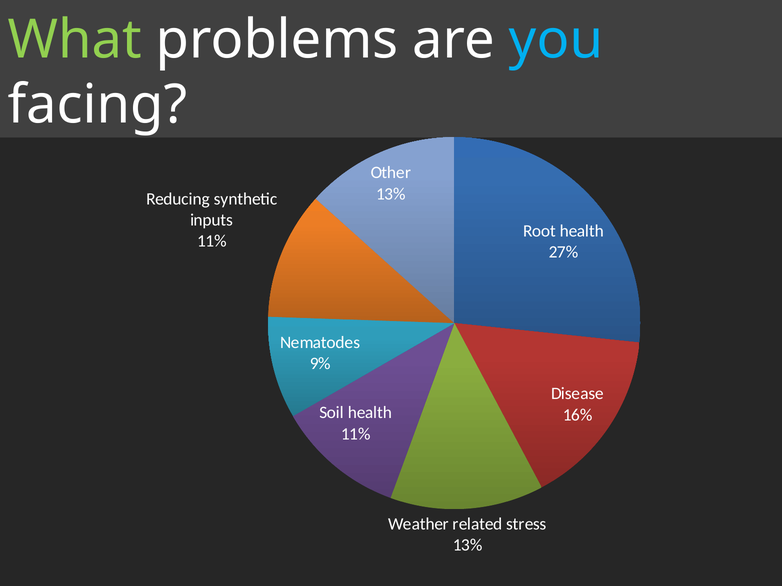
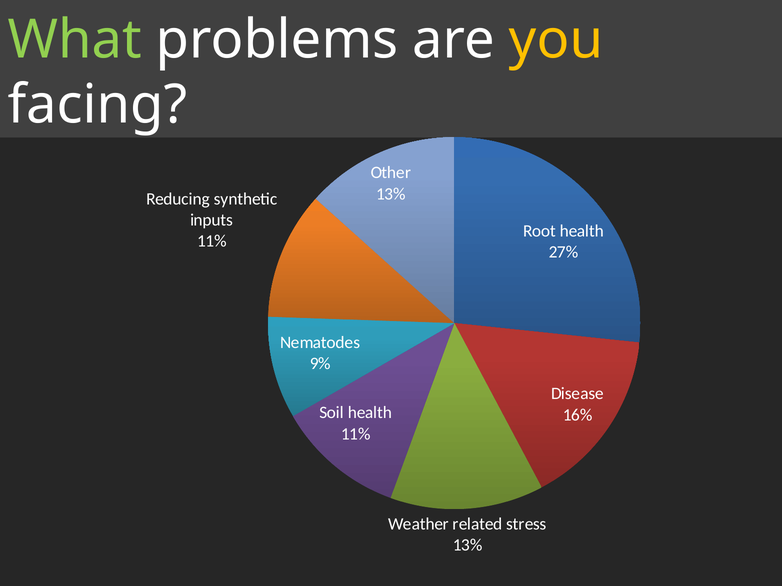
you colour: light blue -> yellow
